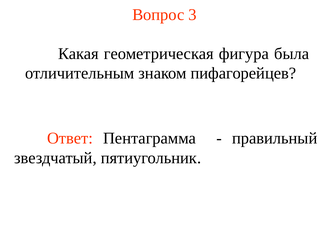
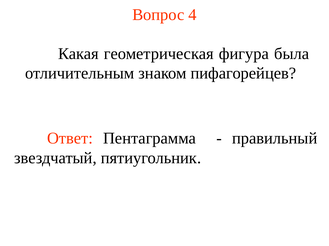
3: 3 -> 4
